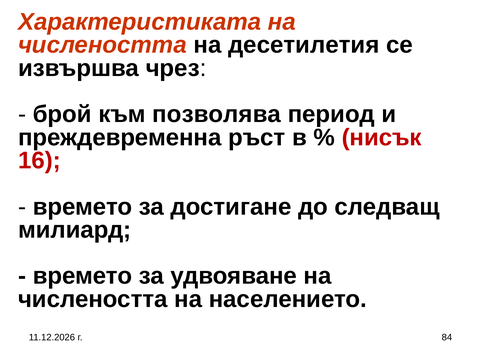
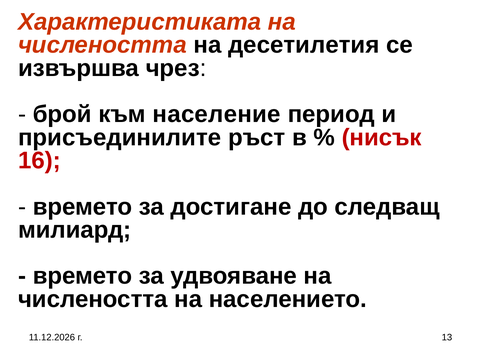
позволява: позволява -> население
преждевременна: преждевременна -> присъединилите
84: 84 -> 13
